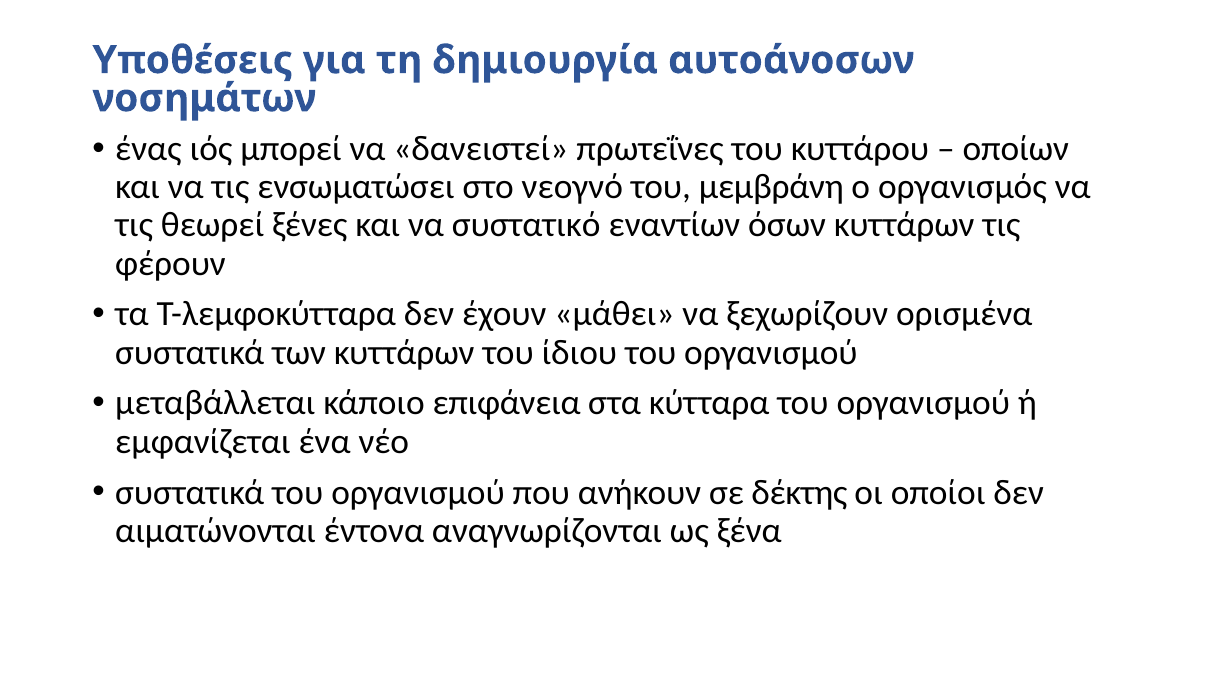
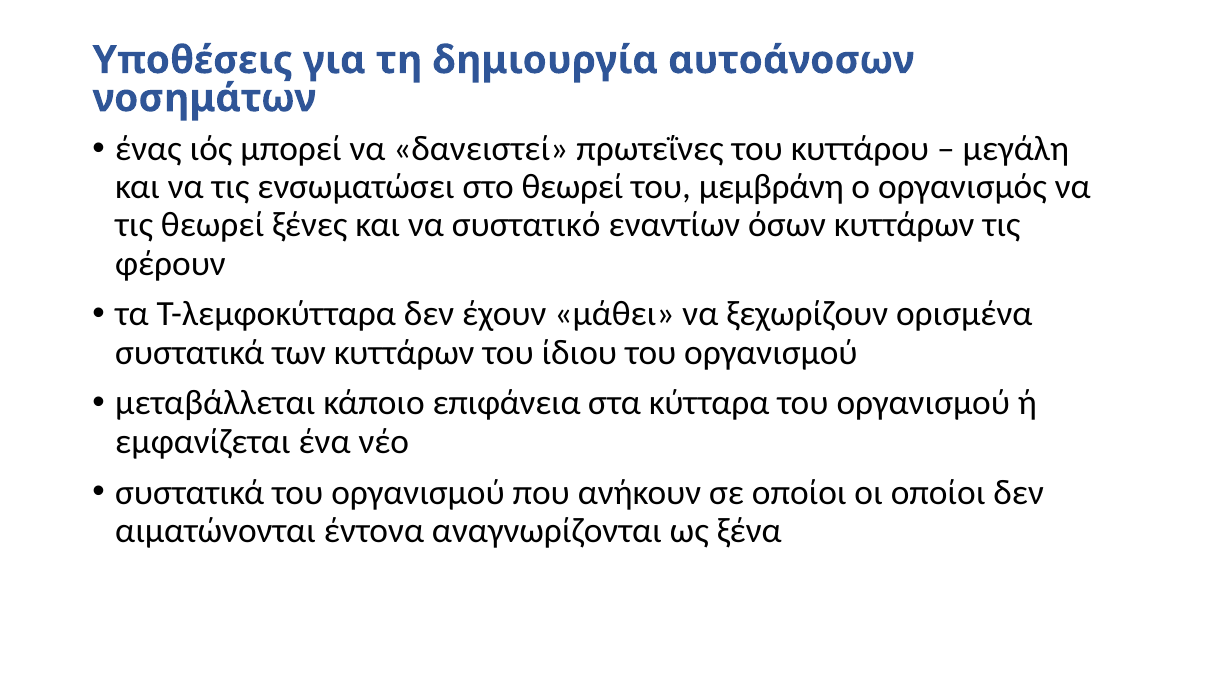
οποίων: οποίων -> μεγάλη
στο νεογνό: νεογνό -> θεωρεί
σε δέκτης: δέκτης -> οποίοι
